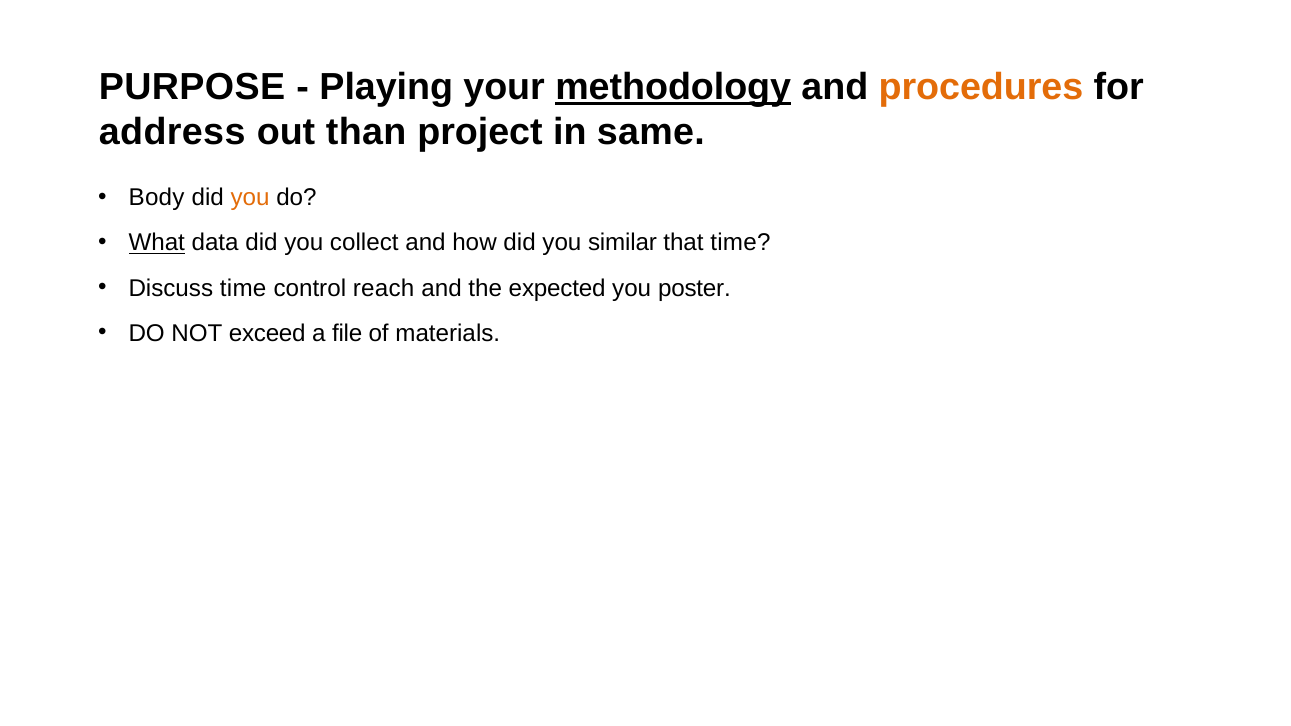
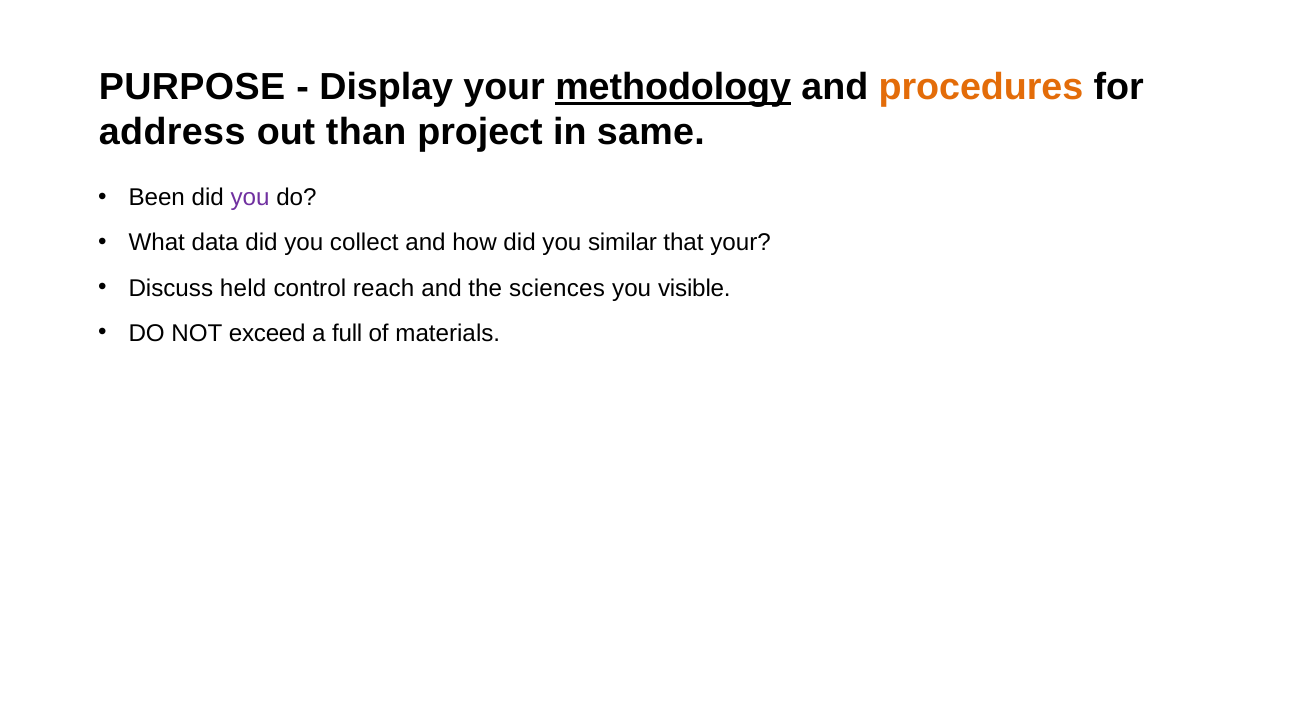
Playing: Playing -> Display
Body: Body -> Been
you at (250, 198) colour: orange -> purple
What underline: present -> none
that time: time -> your
Discuss time: time -> held
expected: expected -> sciences
poster: poster -> visible
file: file -> full
